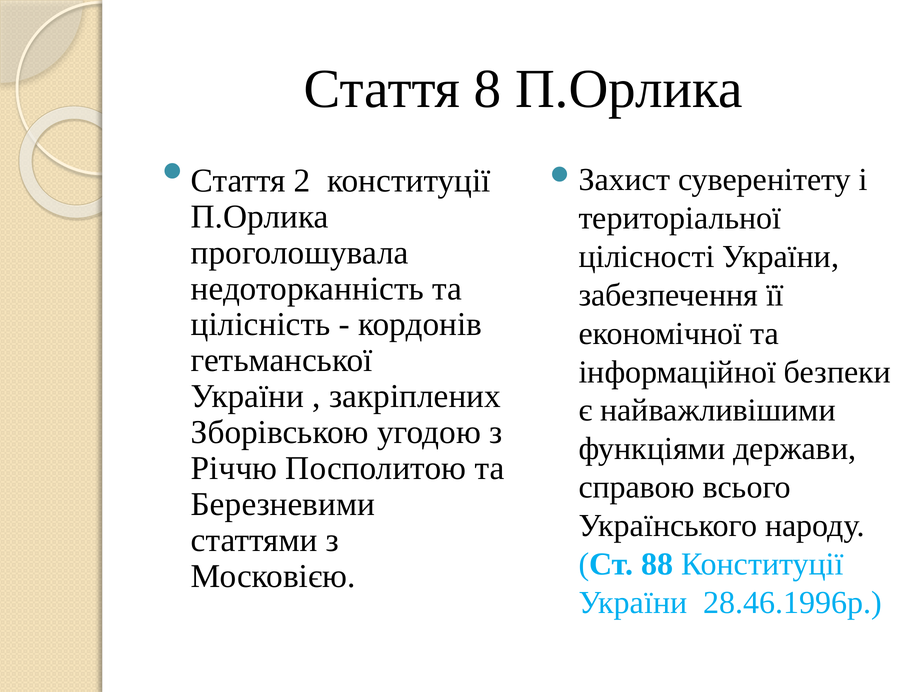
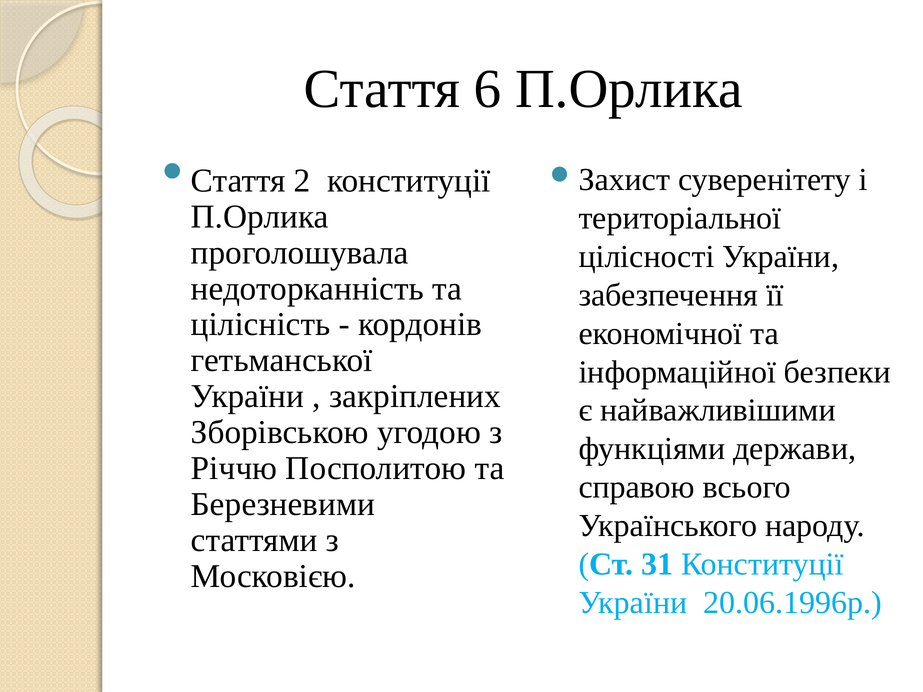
8: 8 -> 6
88: 88 -> 31
28.46.1996р: 28.46.1996р -> 20.06.1996р
